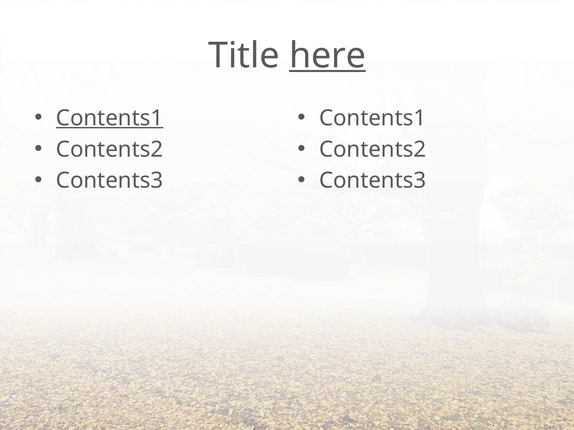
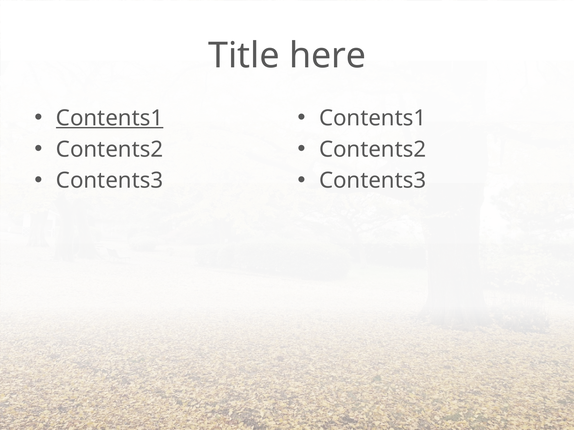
here underline: present -> none
